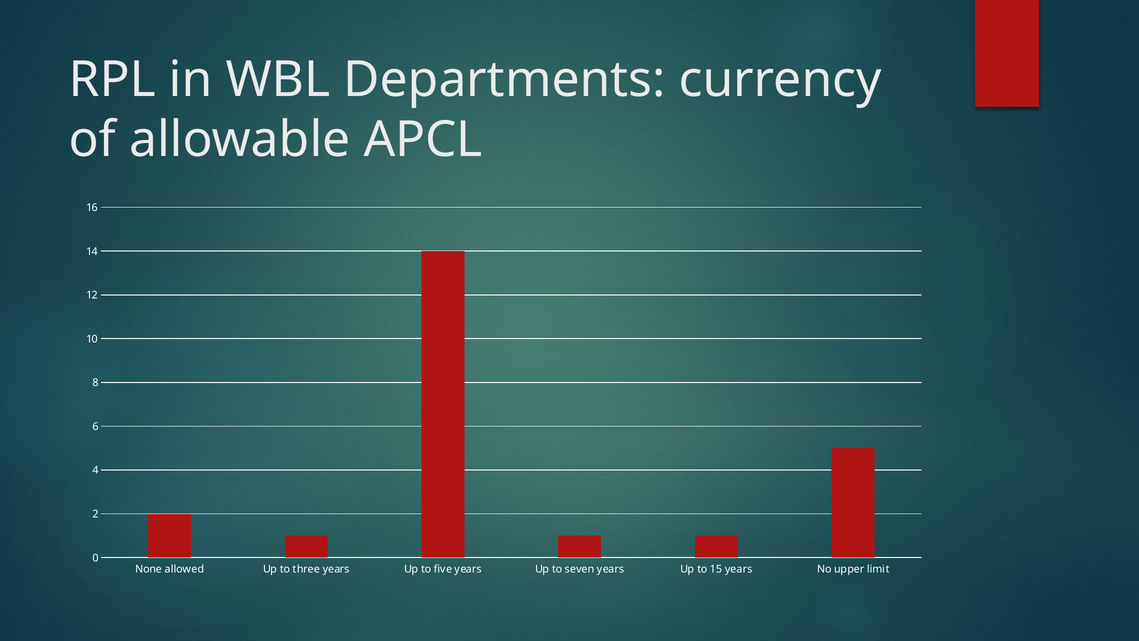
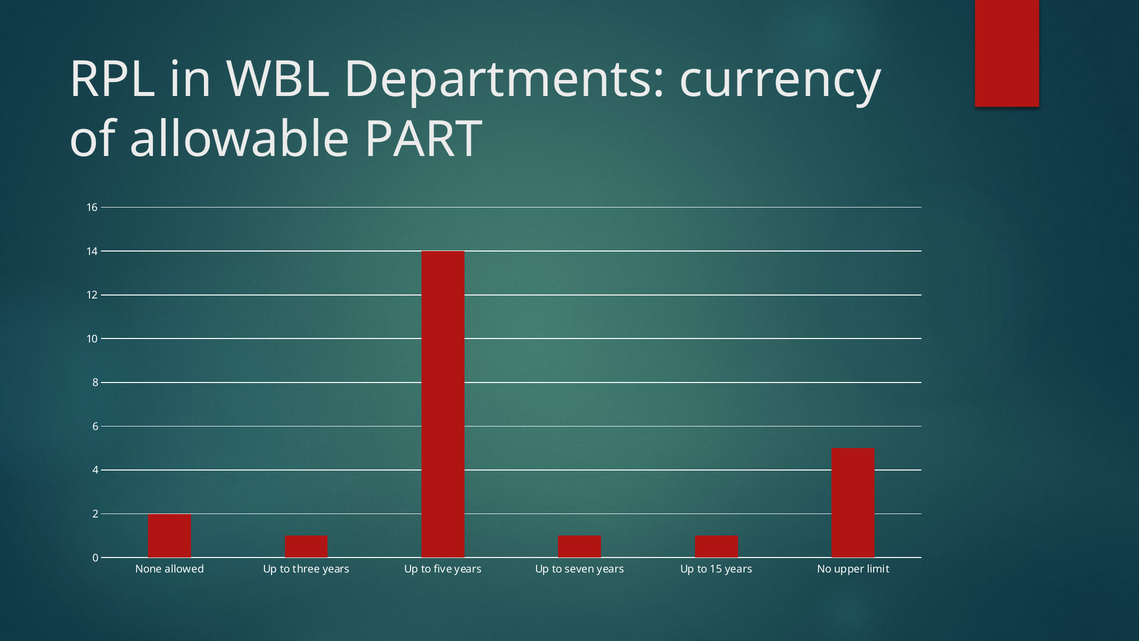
APCL: APCL -> PART
